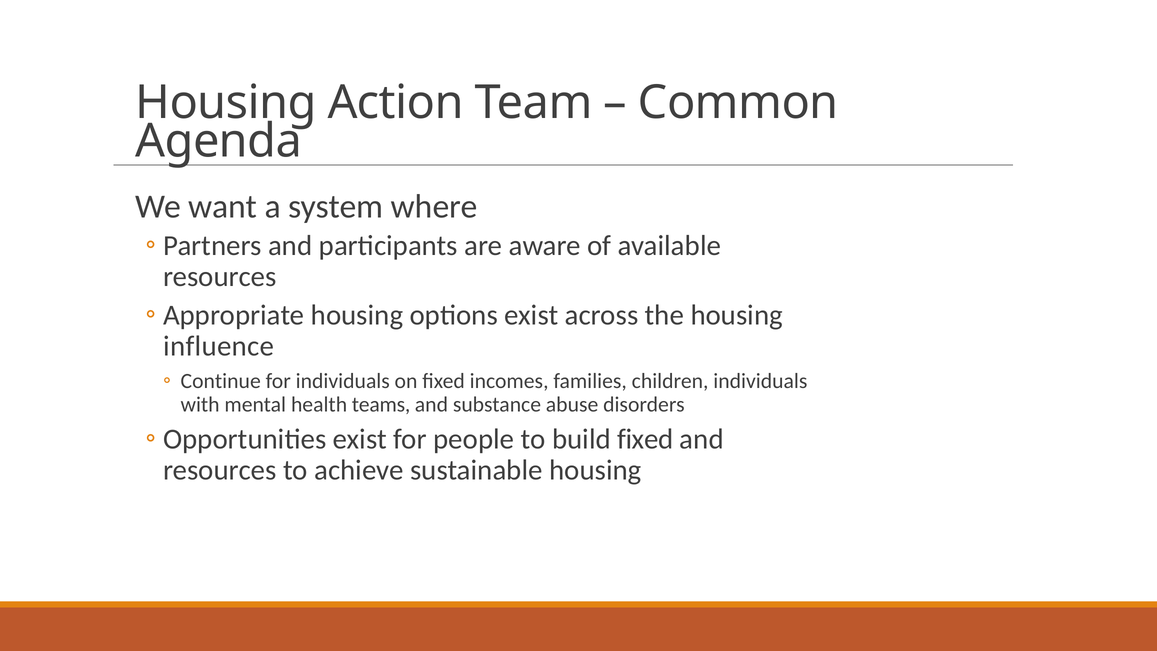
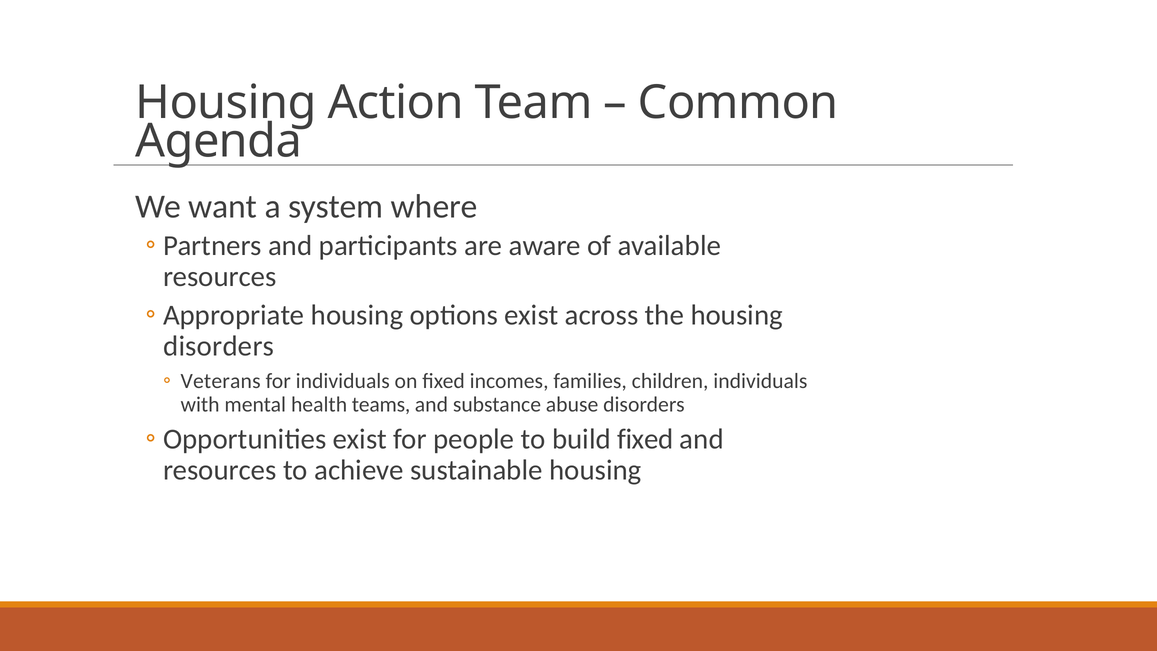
influence at (219, 346): influence -> disorders
Continue: Continue -> Veterans
